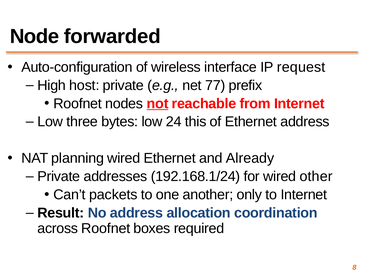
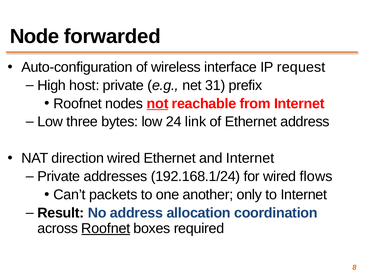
77: 77 -> 31
this: this -> link
planning: planning -> direction
and Already: Already -> Internet
other: other -> flows
Roofnet at (106, 229) underline: none -> present
